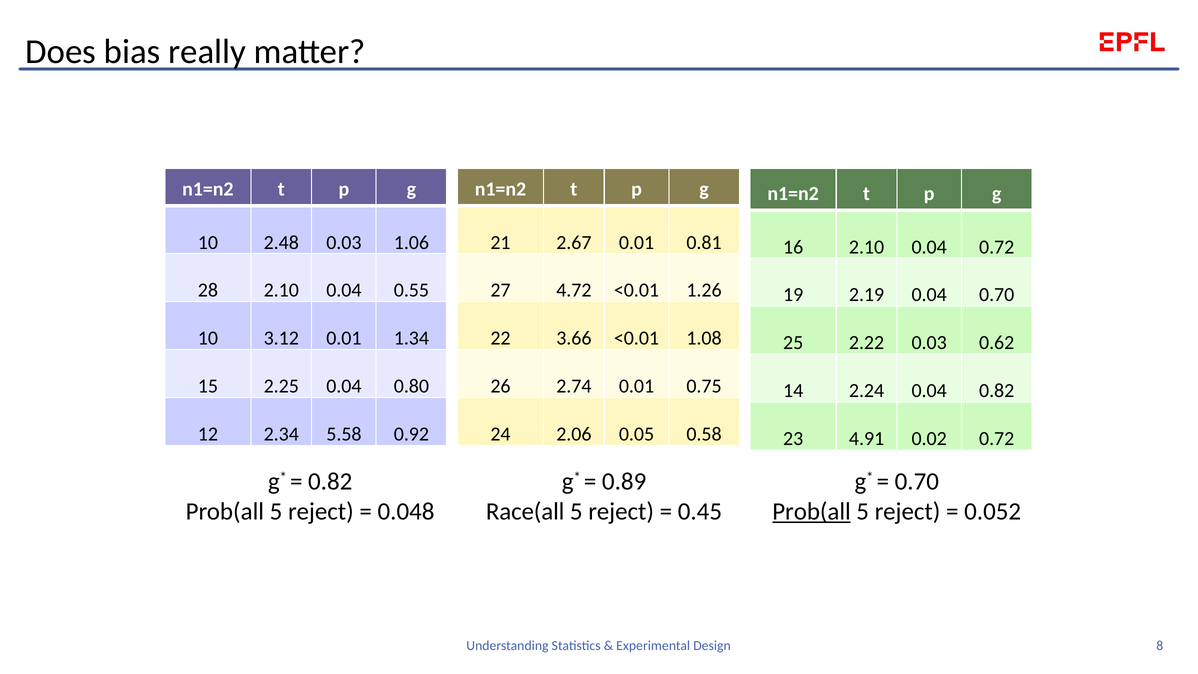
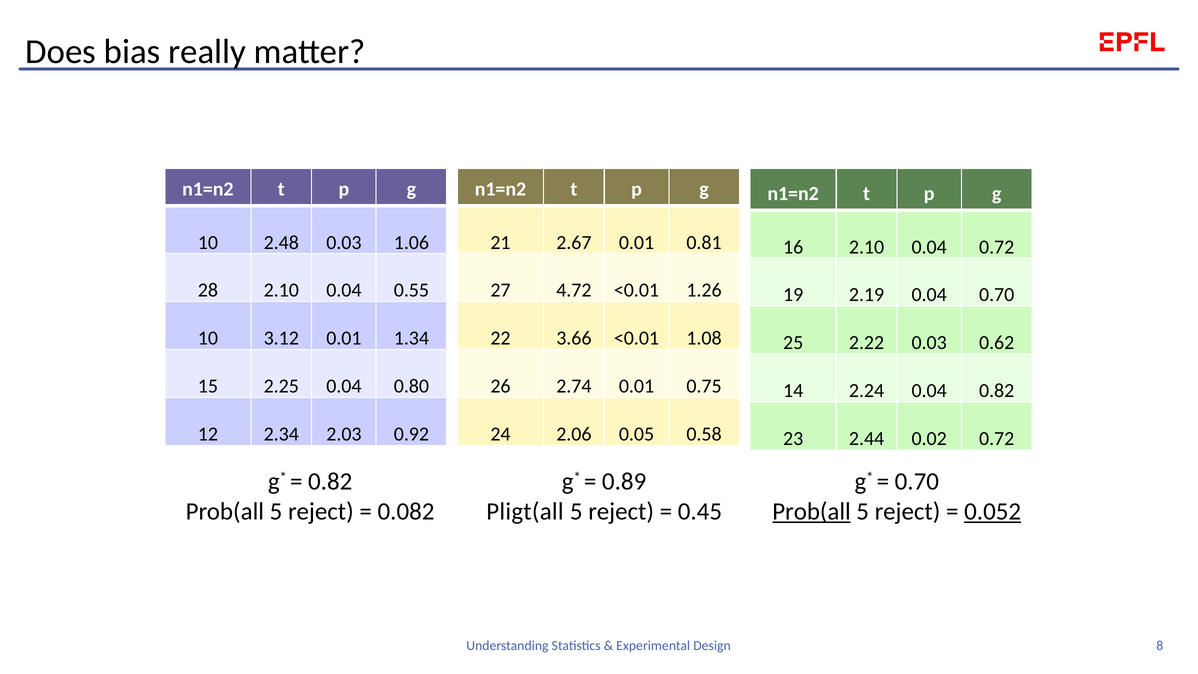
5.58: 5.58 -> 2.03
4.91: 4.91 -> 2.44
0.048: 0.048 -> 0.082
Race(all: Race(all -> Pligt(all
0.052 underline: none -> present
